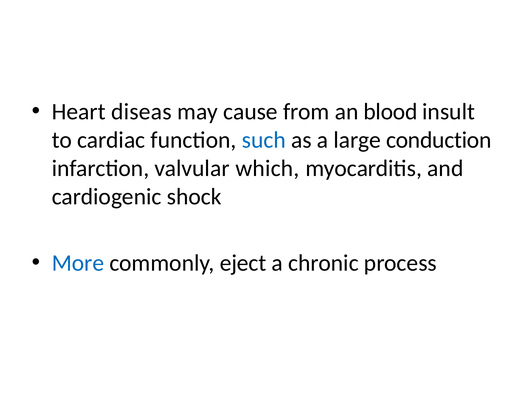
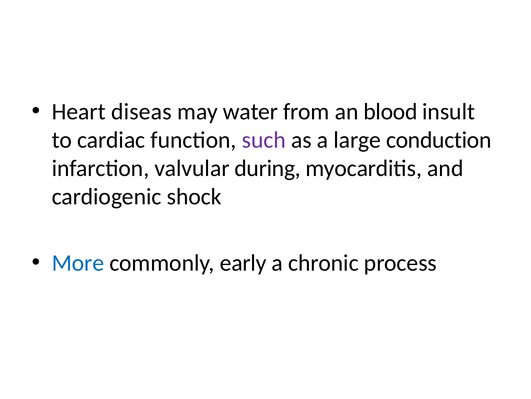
cause: cause -> water
such colour: blue -> purple
which: which -> during
eject: eject -> early
